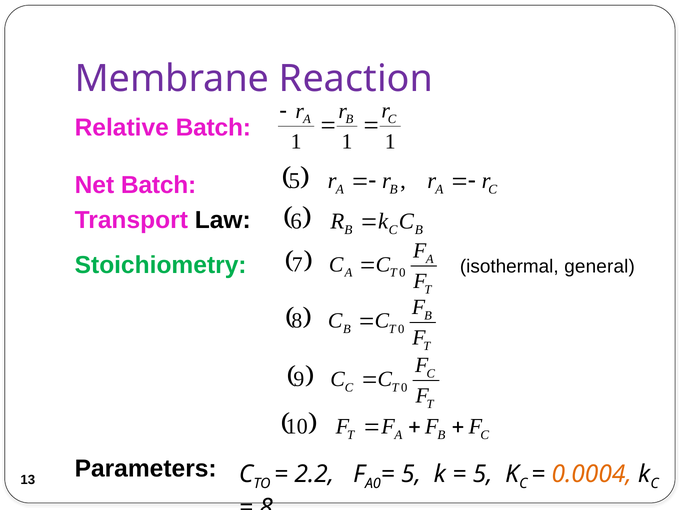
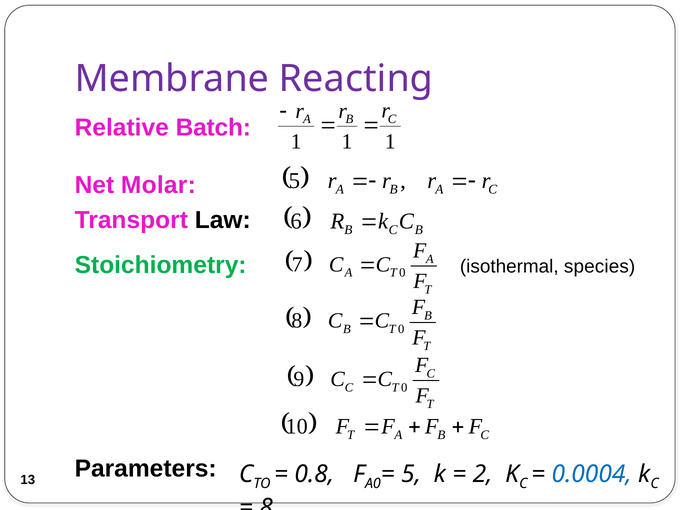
Reaction: Reaction -> Reacting
Net Batch: Batch -> Molar
general: general -> species
2.2: 2.2 -> 0.8
5 at (483, 474): 5 -> 2
0.0004 colour: orange -> blue
